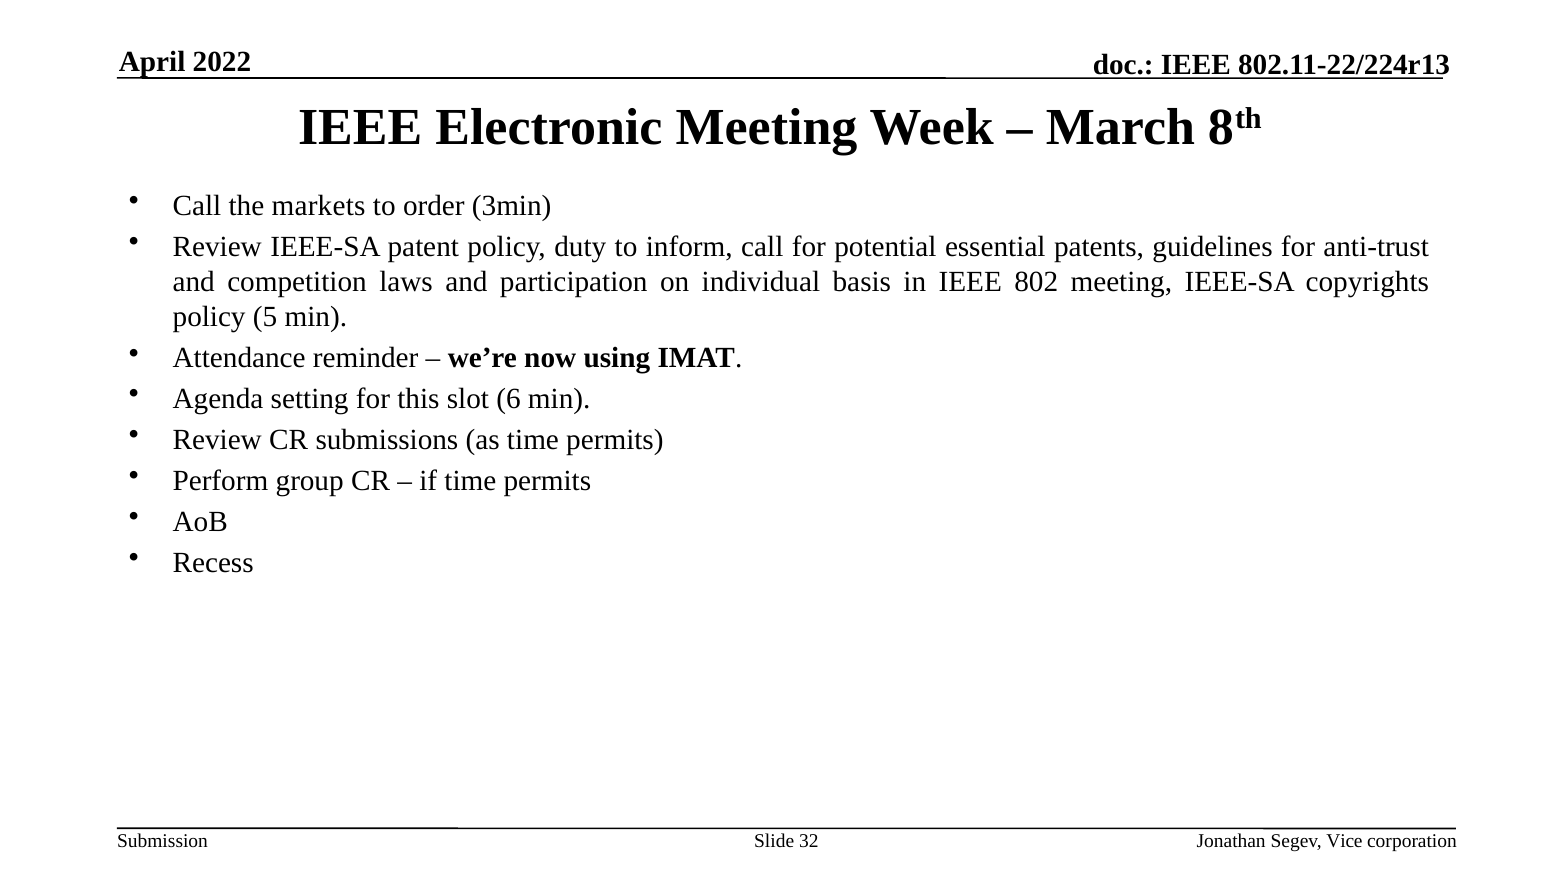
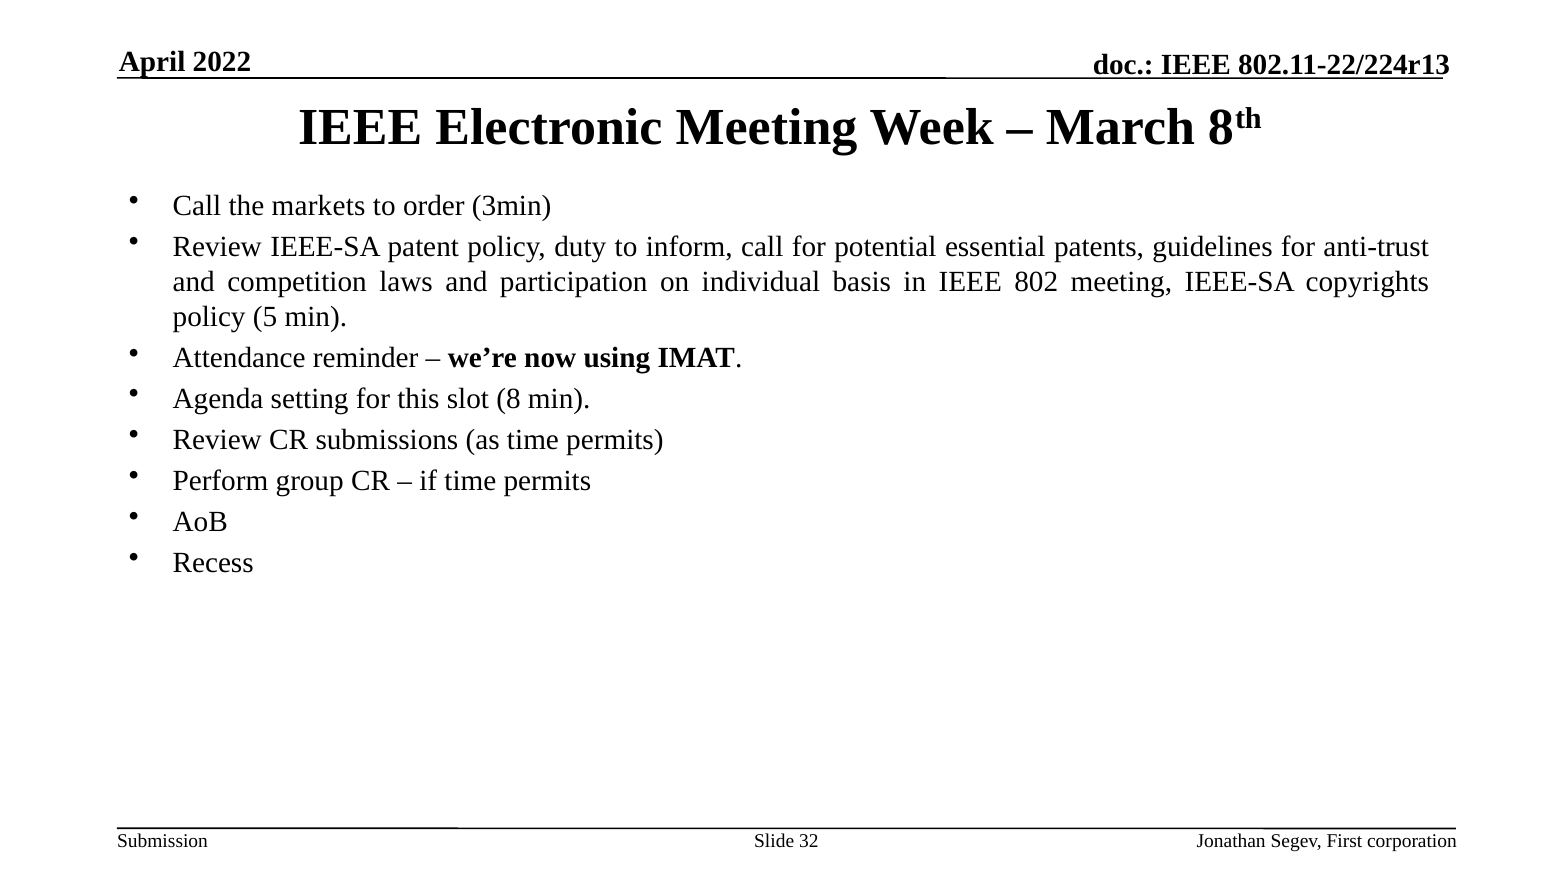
6: 6 -> 8
Vice: Vice -> First
